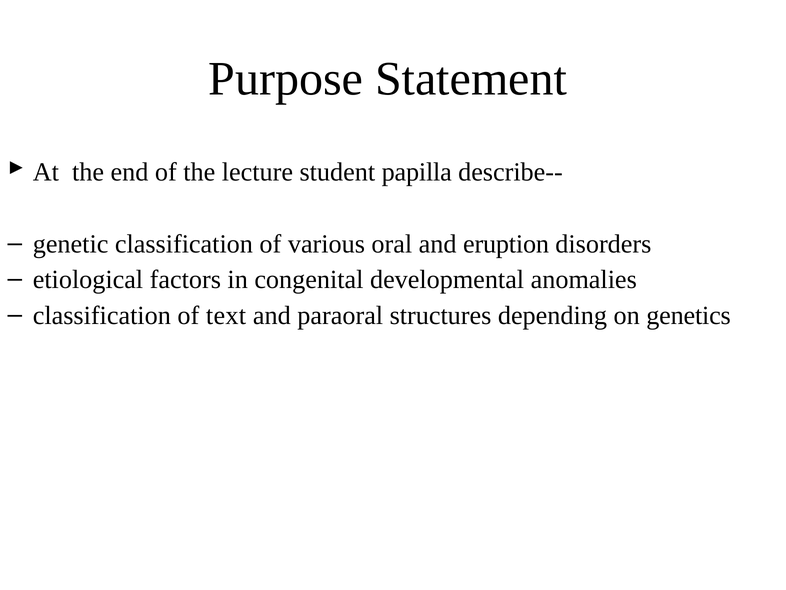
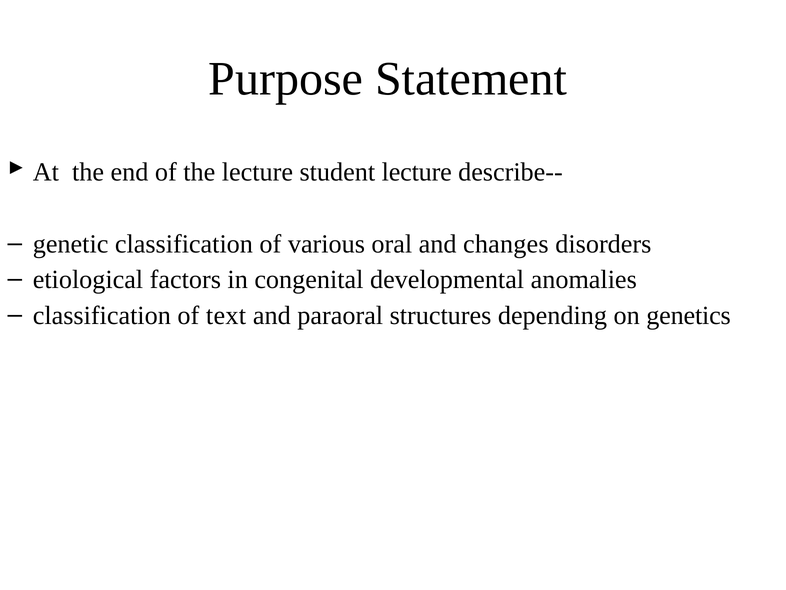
student papilla: papilla -> lecture
eruption: eruption -> changes
